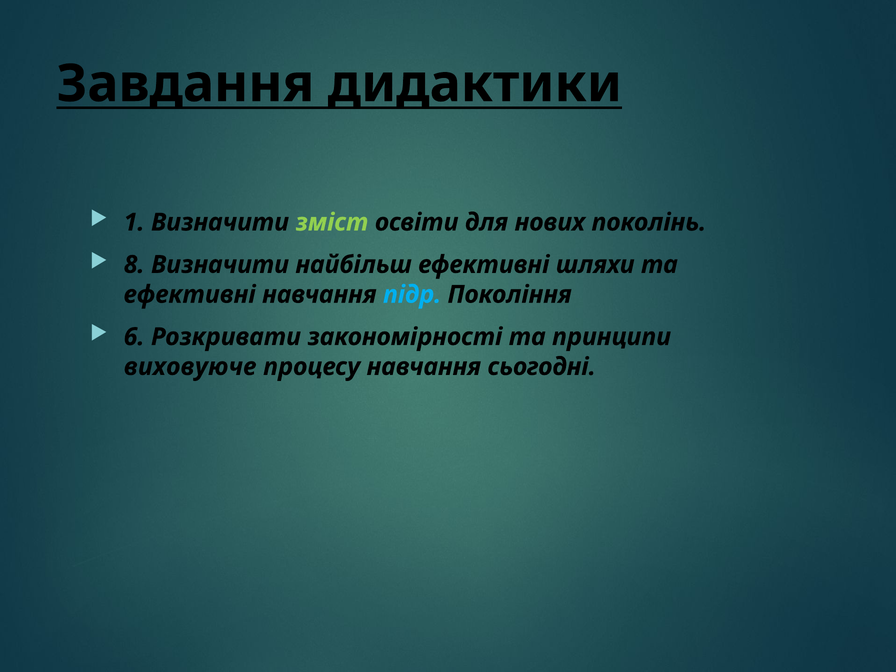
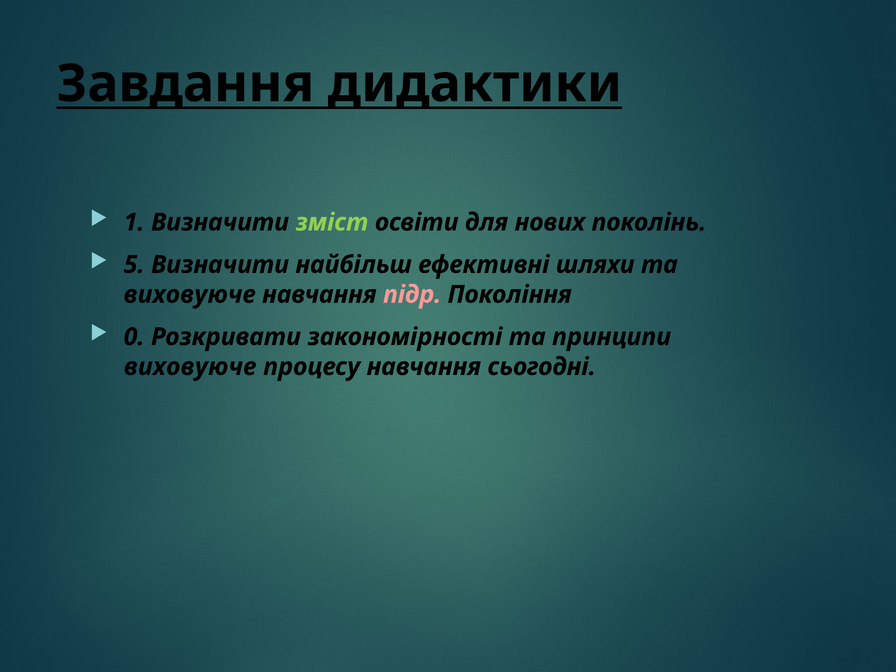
8: 8 -> 5
ефективні at (190, 295): ефективні -> виховуюче
підр colour: light blue -> pink
6: 6 -> 0
